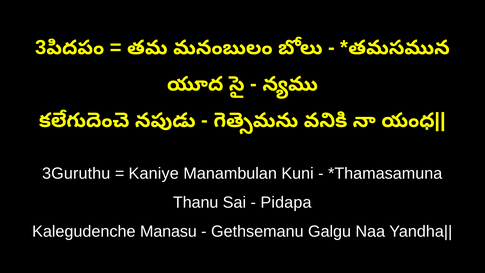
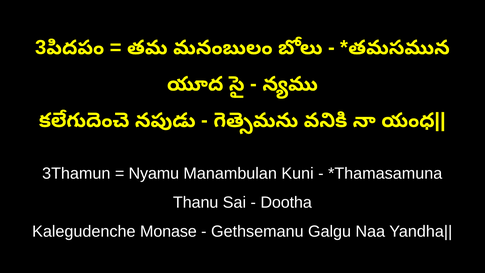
3Guruthu: 3Guruthu -> 3Thamun
Kaniye: Kaniye -> Nyamu
Pidapa: Pidapa -> Dootha
Manasu: Manasu -> Monase
